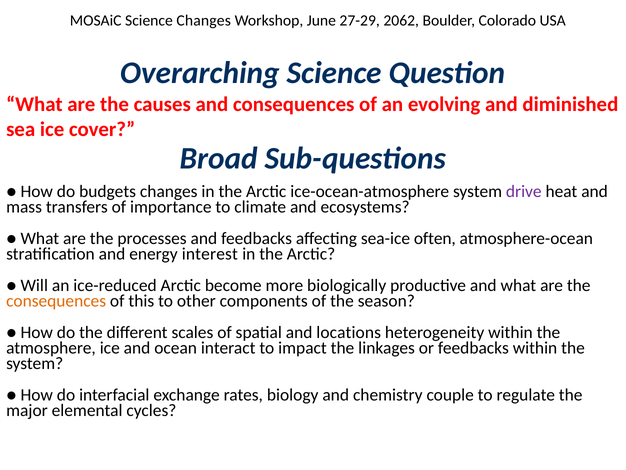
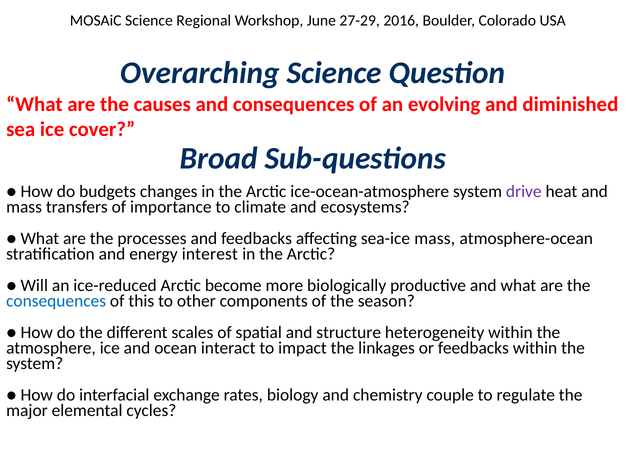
Science Changes: Changes -> Regional
2062: 2062 -> 2016
sea-ice often: often -> mass
consequences at (56, 301) colour: orange -> blue
locations: locations -> structure
